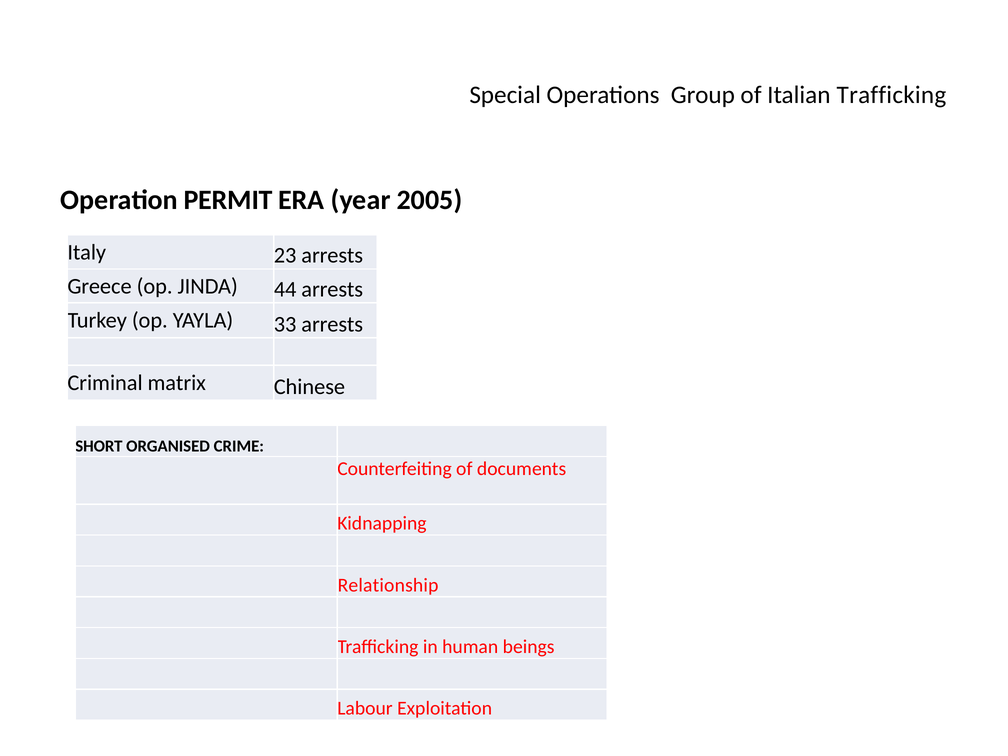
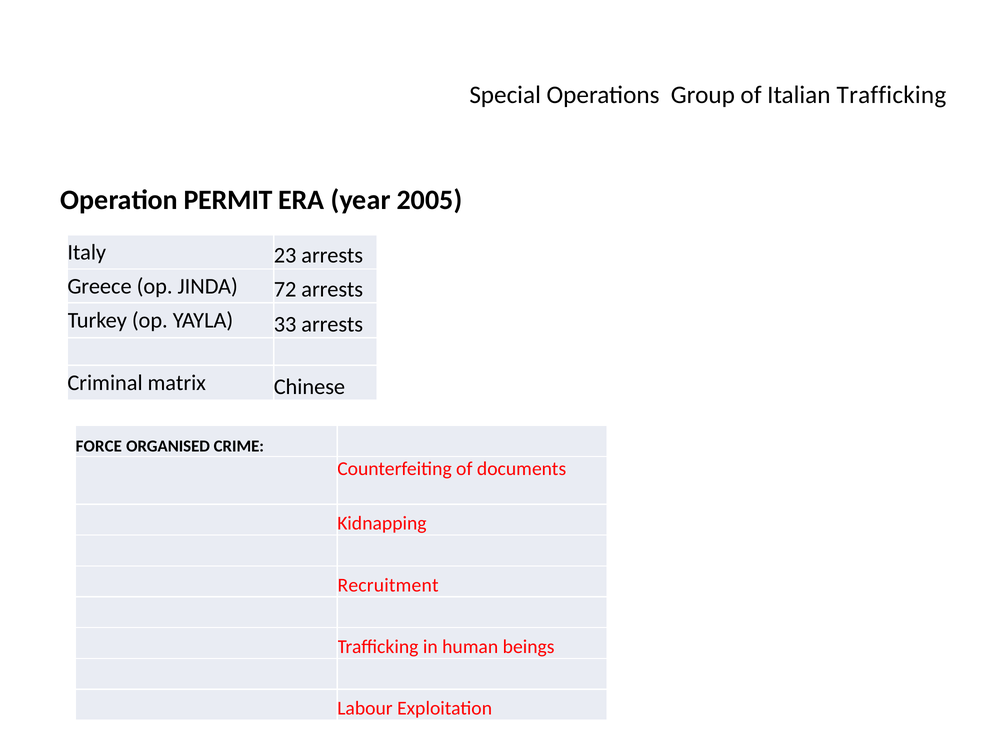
44: 44 -> 72
SHORT: SHORT -> FORCE
Relationship: Relationship -> Recruitment
